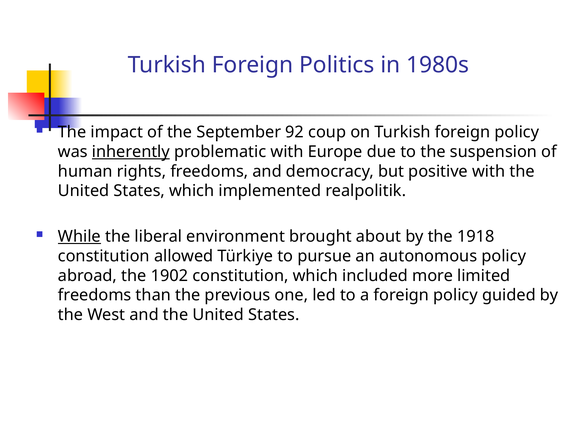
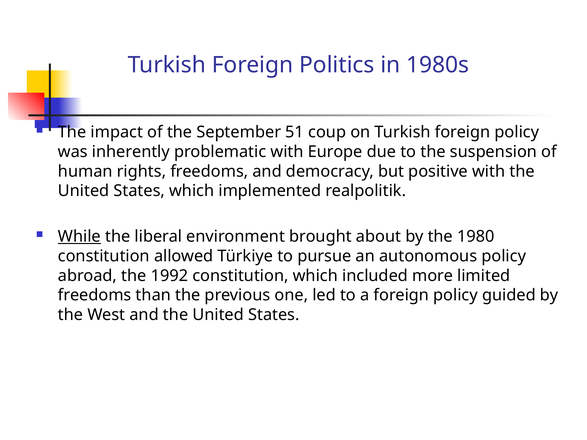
92: 92 -> 51
inherently underline: present -> none
1918: 1918 -> 1980
1902: 1902 -> 1992
